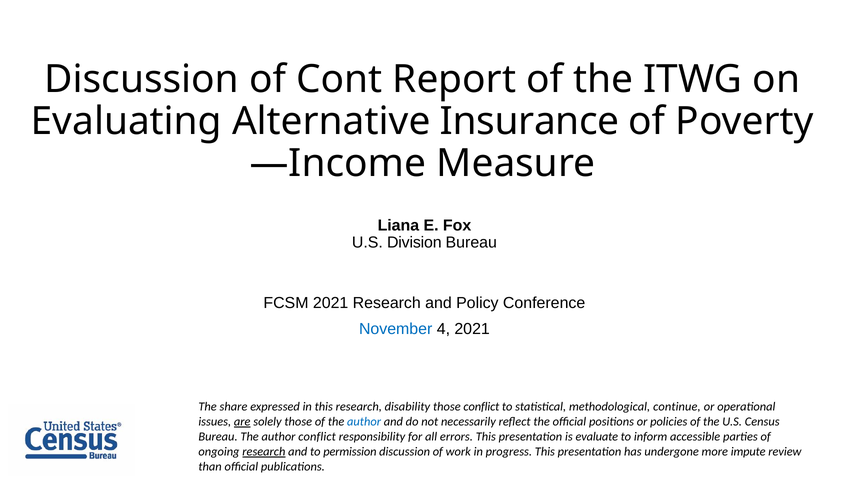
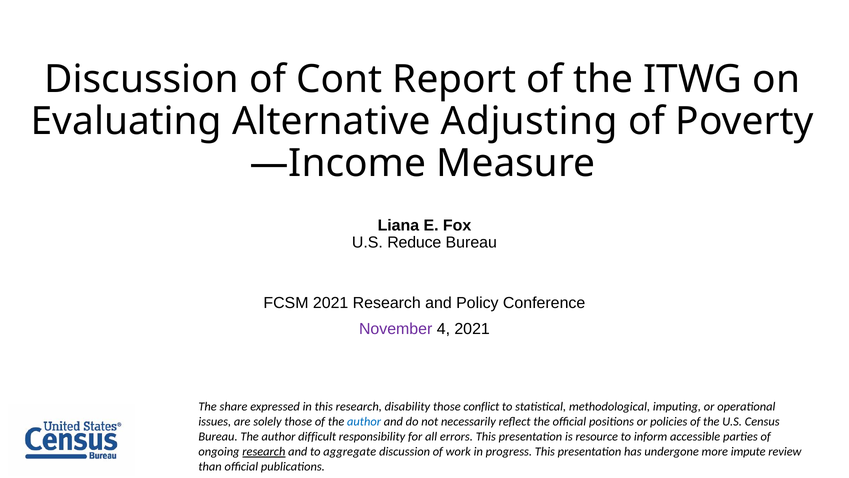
Insurance: Insurance -> Adjusting
Division: Division -> Reduce
November colour: blue -> purple
continue: continue -> imputing
are underline: present -> none
author conflict: conflict -> difficult
evaluate: evaluate -> resource
permission: permission -> aggregate
